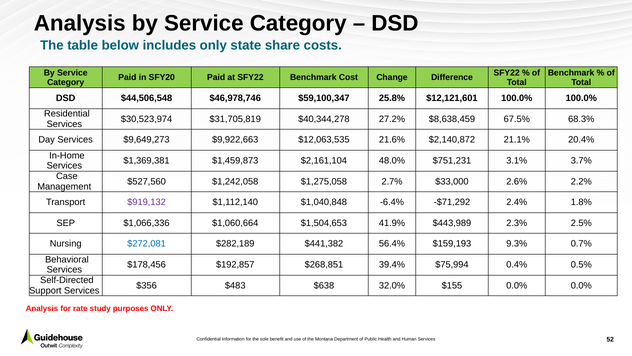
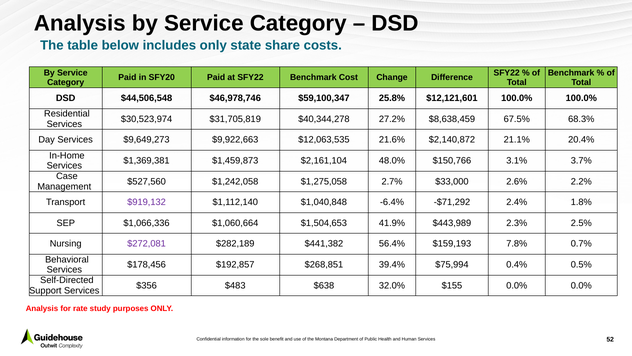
$751,231: $751,231 -> $150,766
$272,081 colour: blue -> purple
9.3%: 9.3% -> 7.8%
